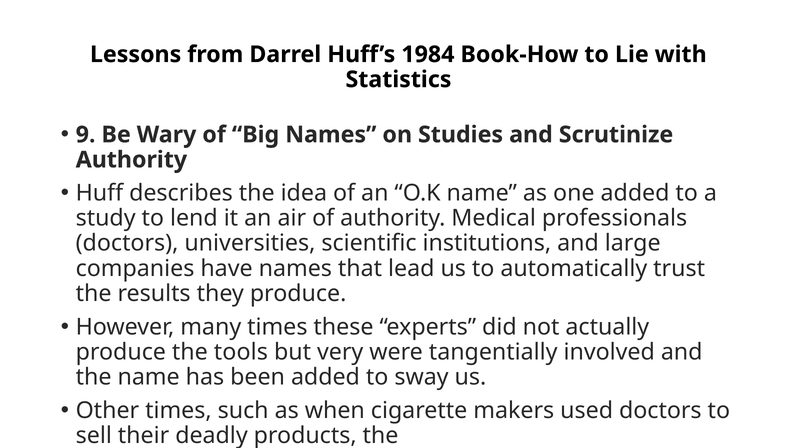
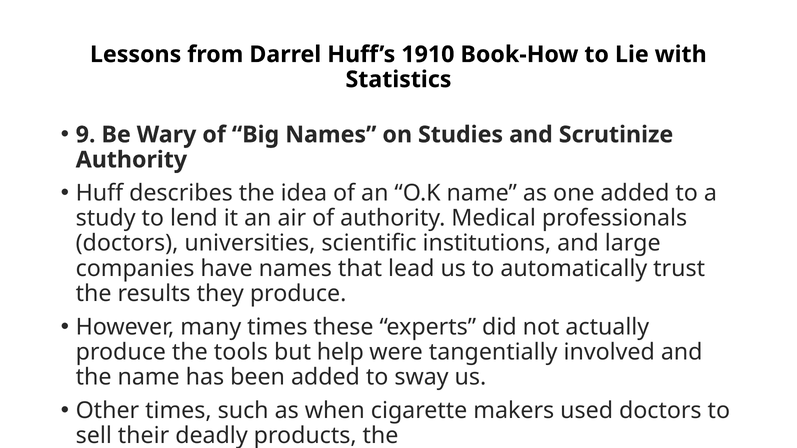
1984: 1984 -> 1910
very: very -> help
